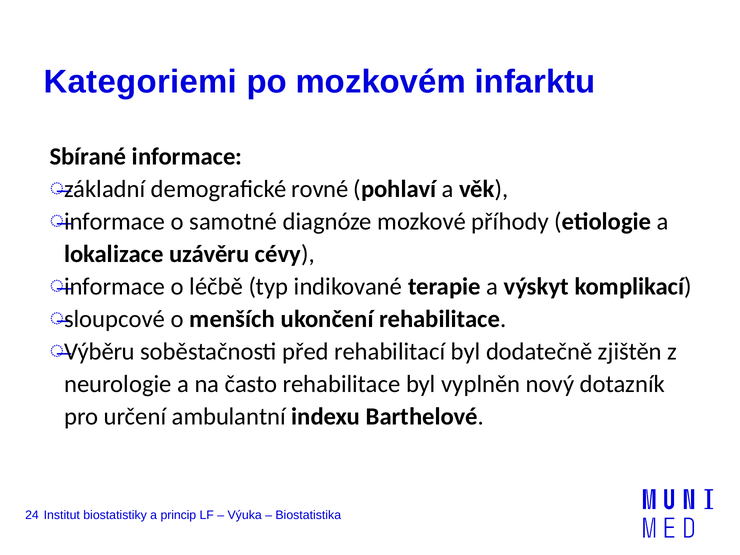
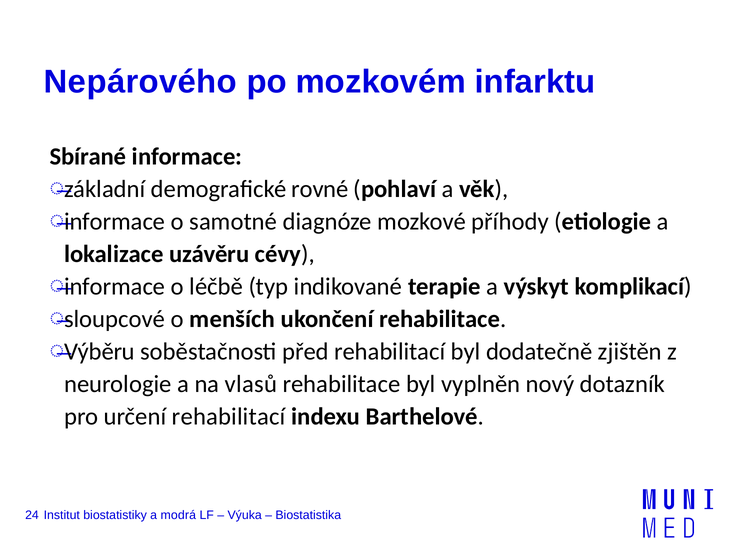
Kategoriemi: Kategoriemi -> Nepárového
často: často -> vlasů
určení ambulantní: ambulantní -> rehabilitací
princip: princip -> modrá
